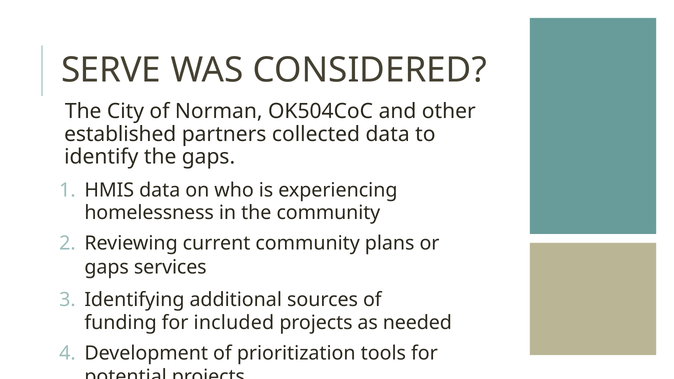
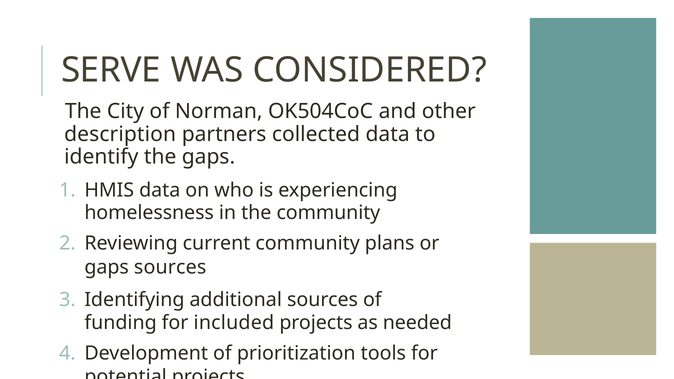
established: established -> description
gaps services: services -> sources
